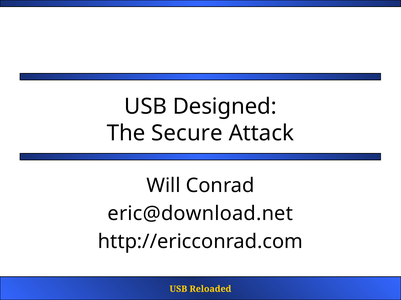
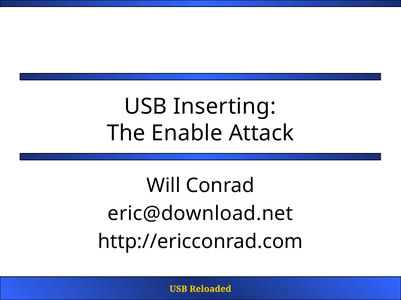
Designed: Designed -> Inserting
Secure: Secure -> Enable
